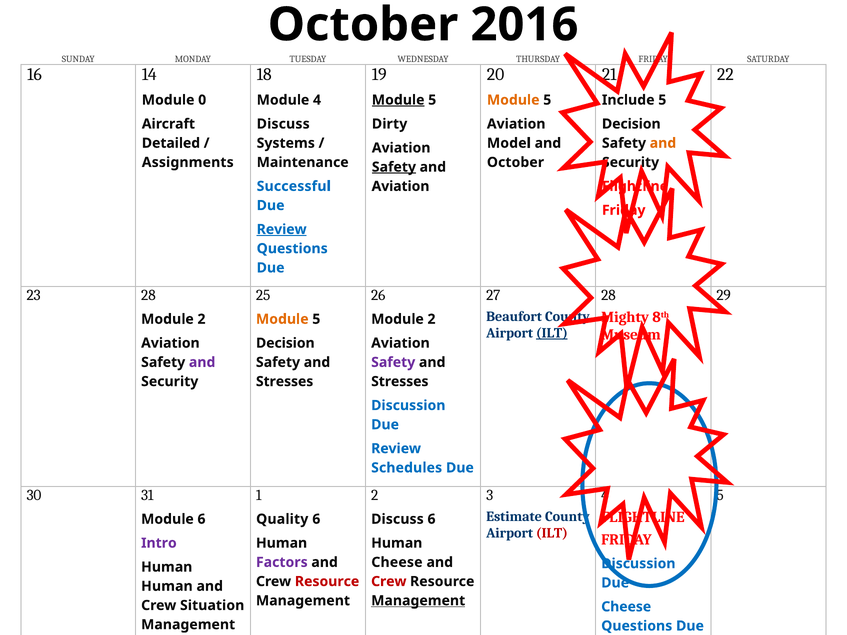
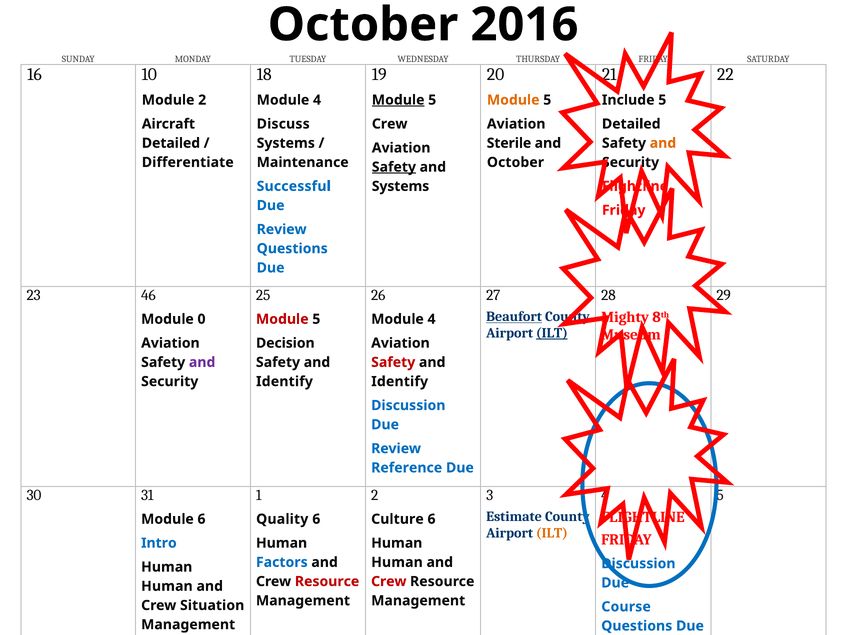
14: 14 -> 10
Module 0: 0 -> 2
Dirty at (390, 124): Dirty -> Crew
Decision at (631, 124): Decision -> Detailed
Model: Model -> Sterile
Assignments: Assignments -> Differentiate
Aviation at (401, 186): Aviation -> Systems
Review at (282, 229) underline: present -> none
23 28: 28 -> 46
Beaufort underline: none -> present
2 at (201, 319): 2 -> 0
Module at (282, 319) colour: orange -> red
2 at (432, 319): 2 -> 4
Safety at (393, 362) colour: purple -> red
Stresses at (285, 382): Stresses -> Identify
Stresses at (400, 382): Stresses -> Identify
Schedules: Schedules -> Reference
Discuss at (397, 519): Discuss -> Culture
ILT at (552, 533) colour: red -> orange
Intro colour: purple -> blue
Factors colour: purple -> blue
Cheese at (397, 562): Cheese -> Human
Management at (418, 601) underline: present -> none
Cheese at (626, 607): Cheese -> Course
